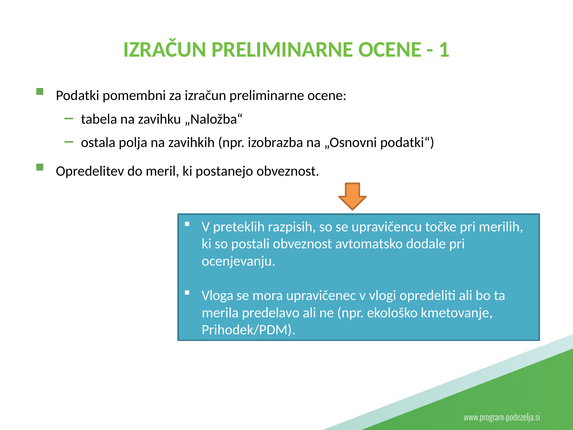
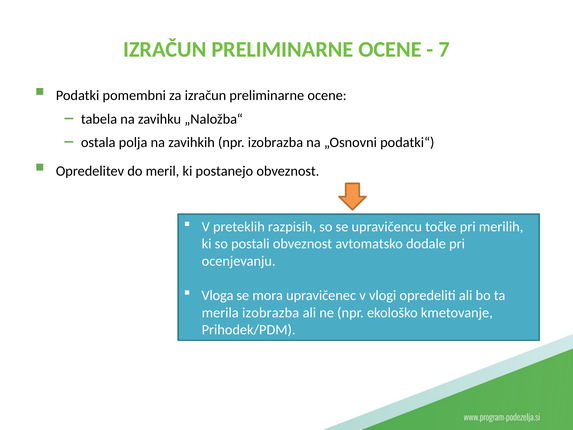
1: 1 -> 7
merila predelavo: predelavo -> izobrazba
